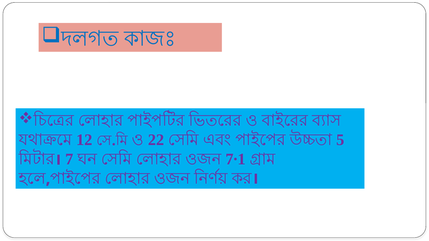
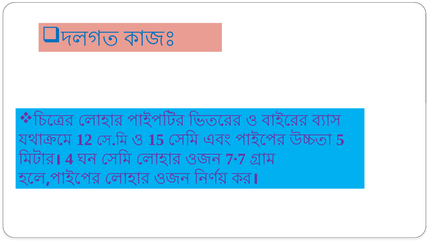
22: 22 -> 15
7: 7 -> 4
7∙1: 7∙1 -> 7∙7
